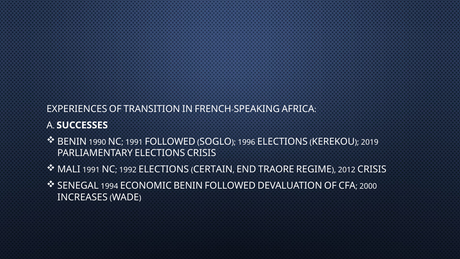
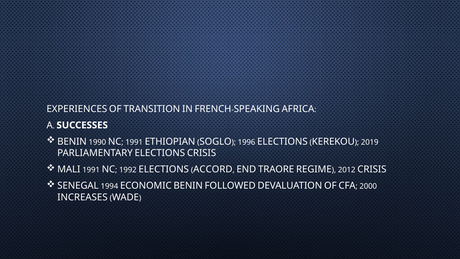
1991 FOLLOWED: FOLLOWED -> ETHIOPIAN
CERTAIN: CERTAIN -> ACCORD
